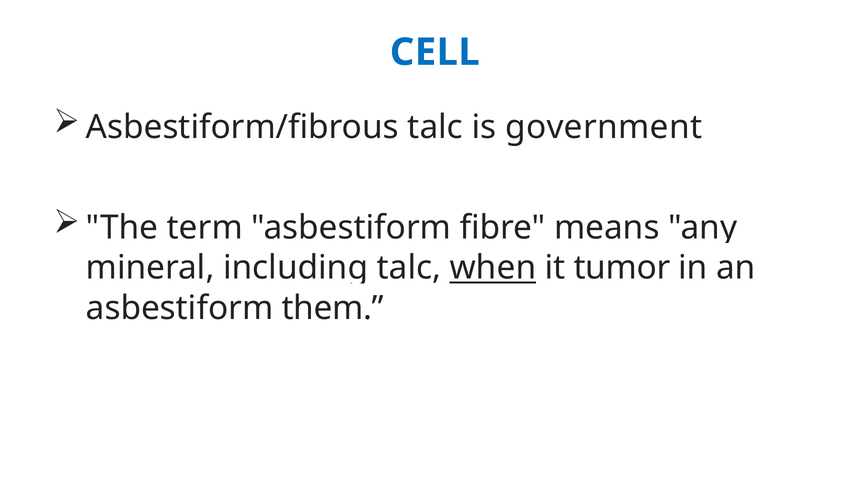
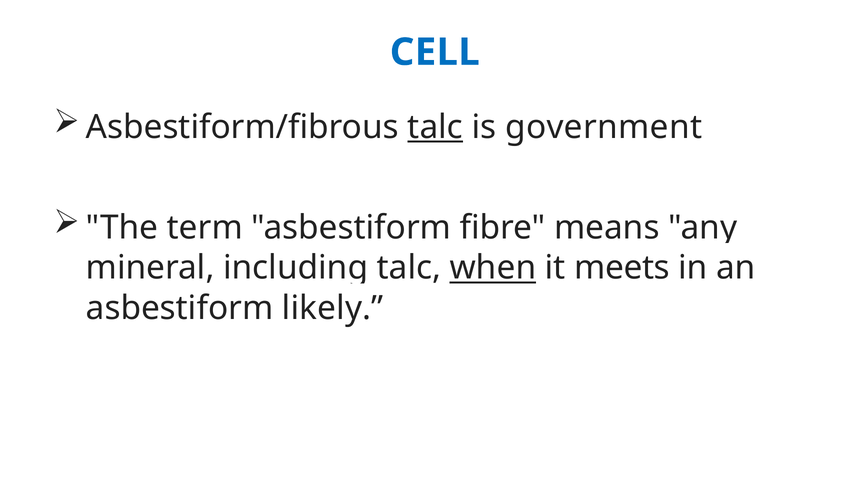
talc at (435, 127) underline: none -> present
tumor: tumor -> meets
them: them -> likely
